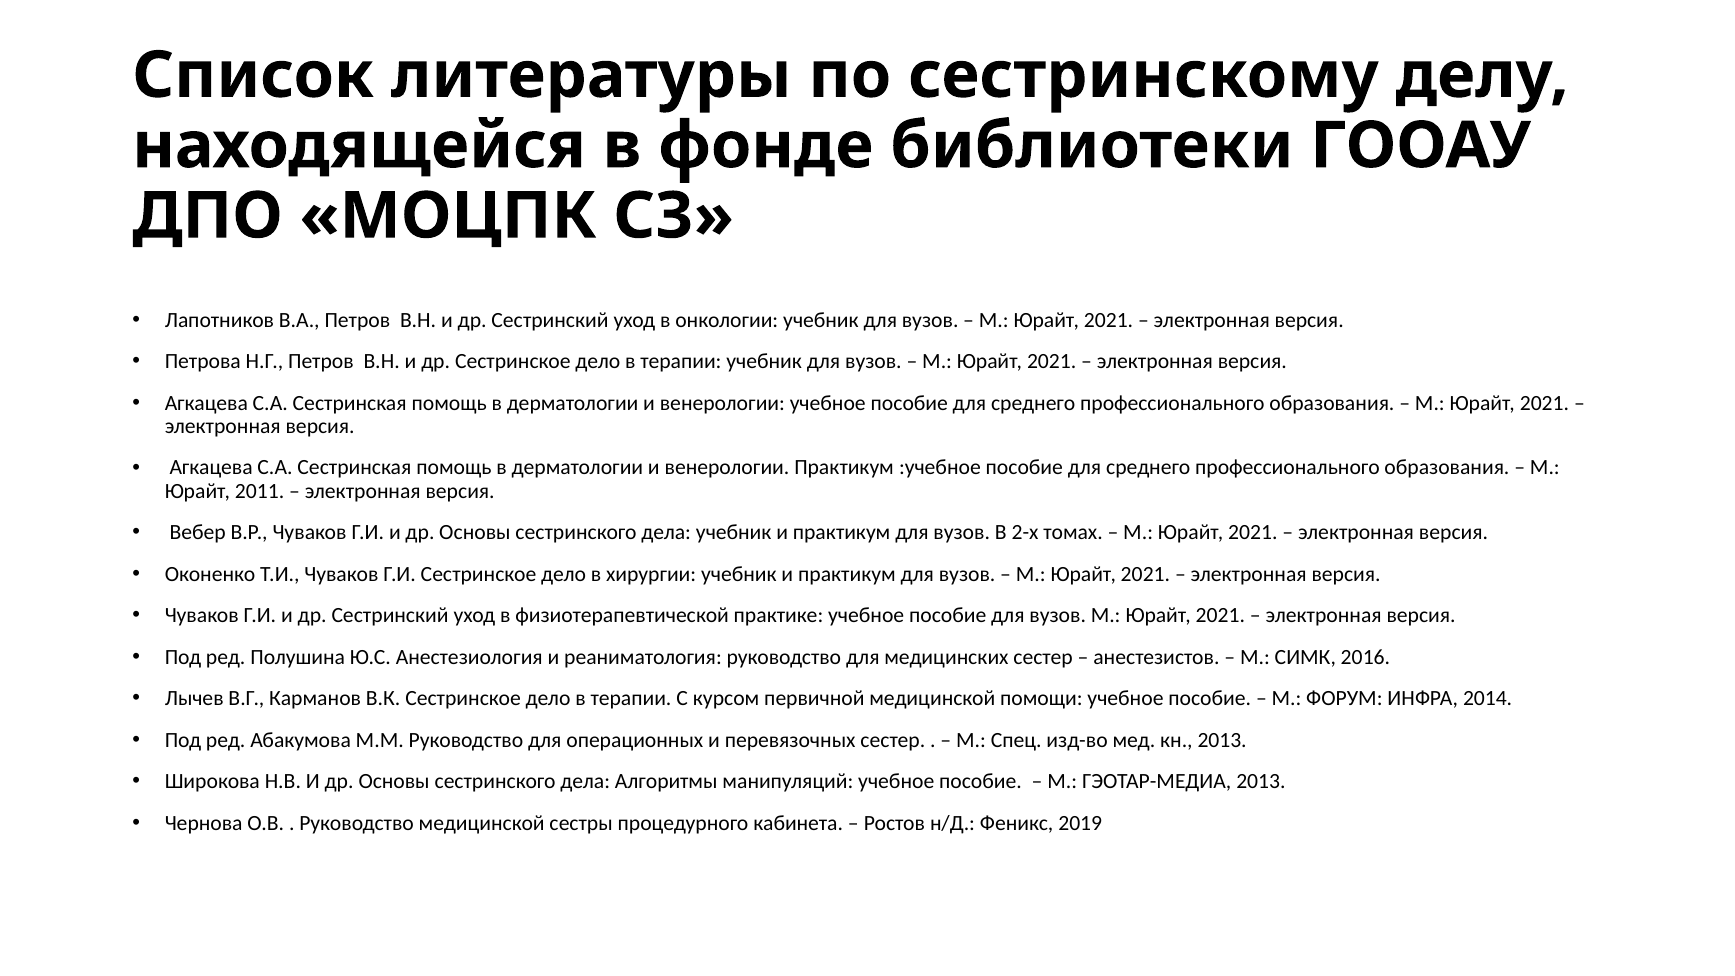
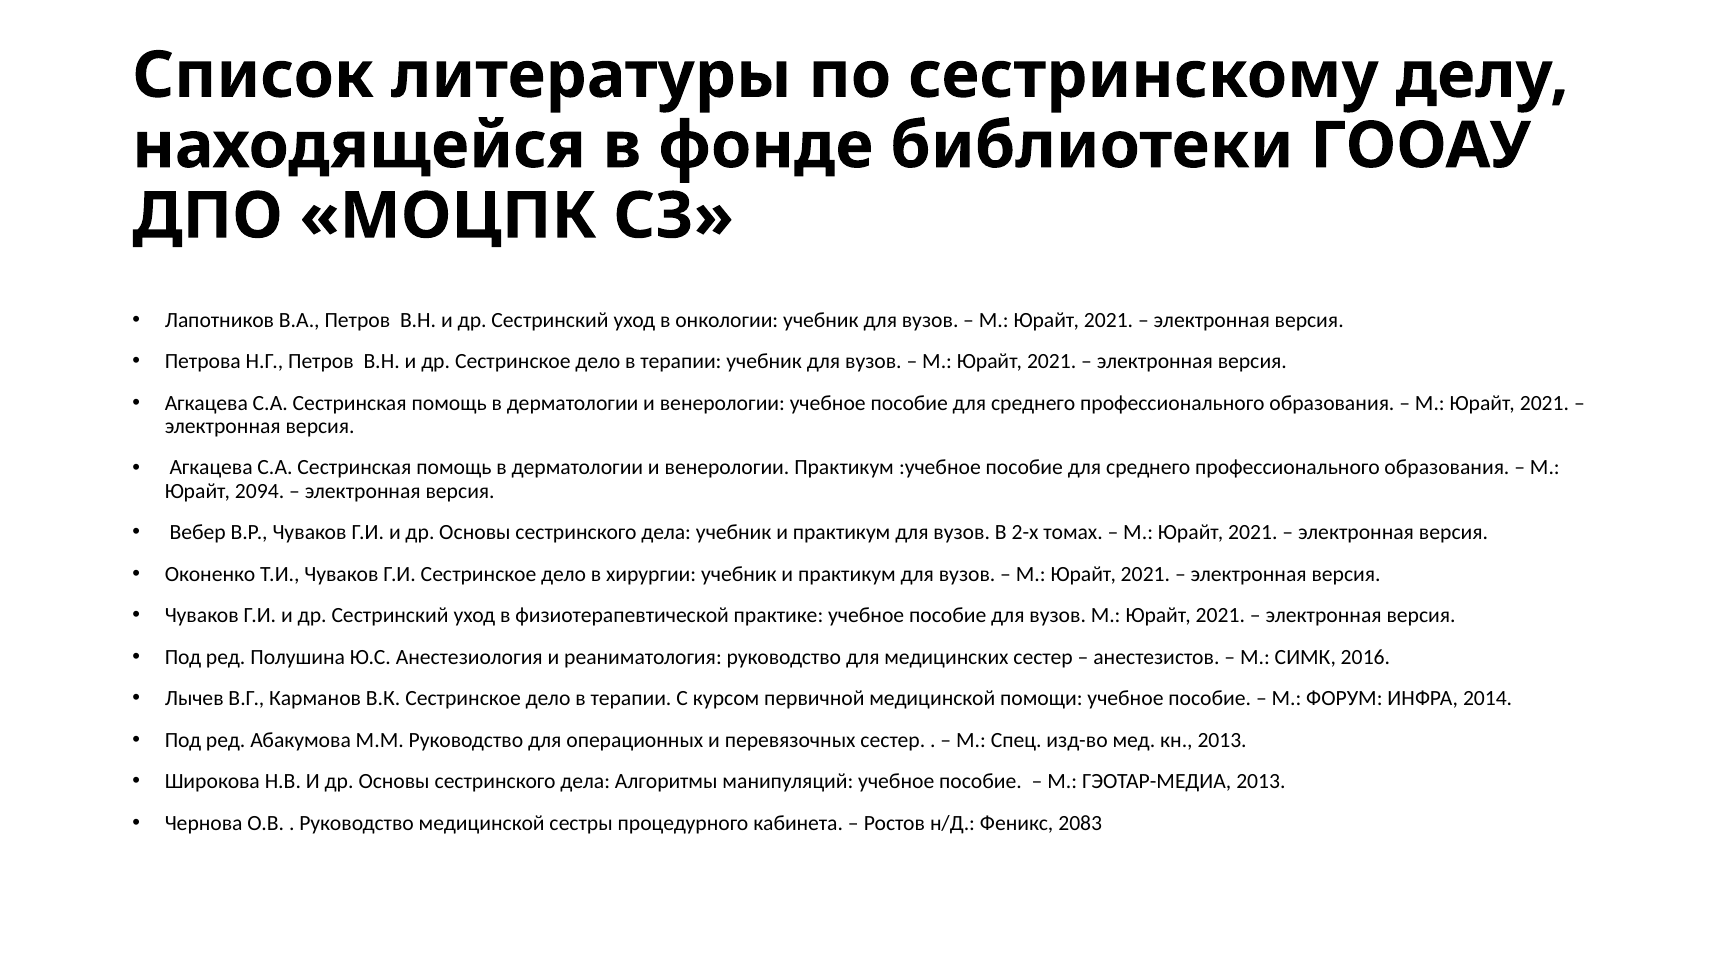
2011: 2011 -> 2094
2019: 2019 -> 2083
